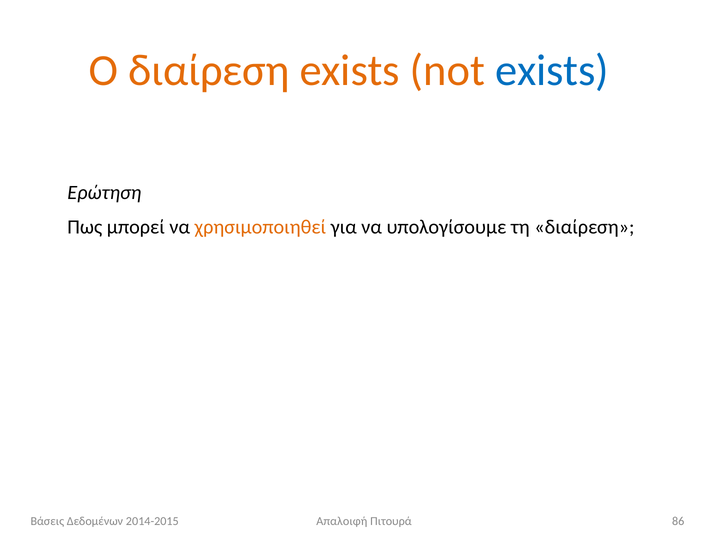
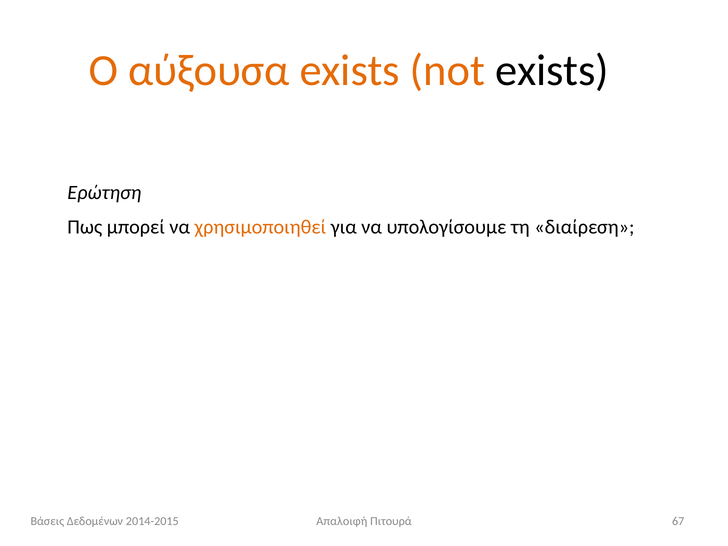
Ο διαίρεση: διαίρεση -> αύξουσα
exists at (552, 70) colour: blue -> black
86: 86 -> 67
